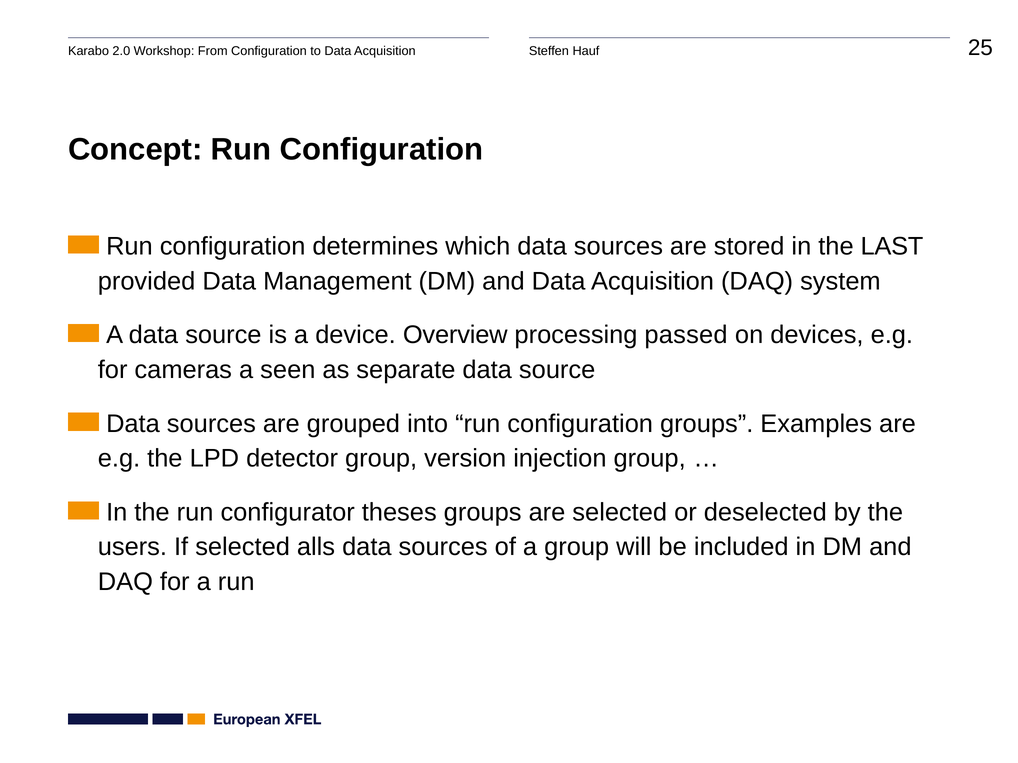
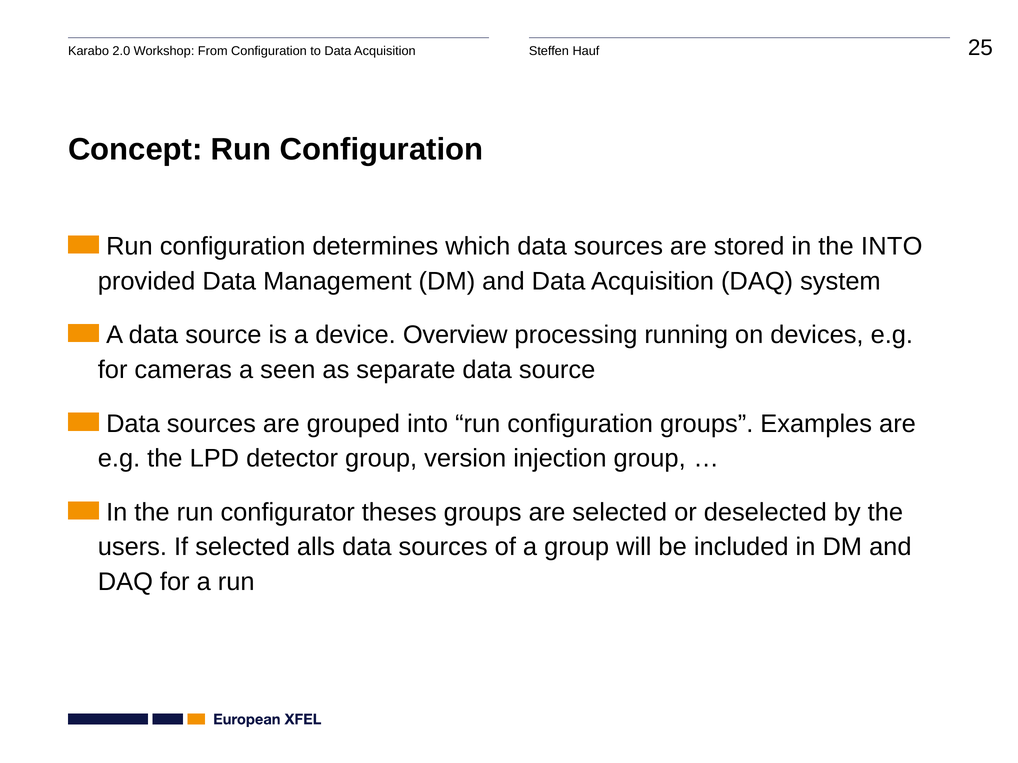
the LAST: LAST -> INTO
passed: passed -> running
